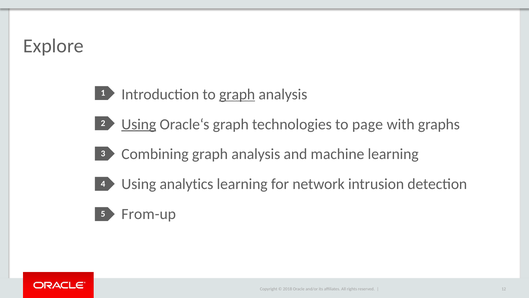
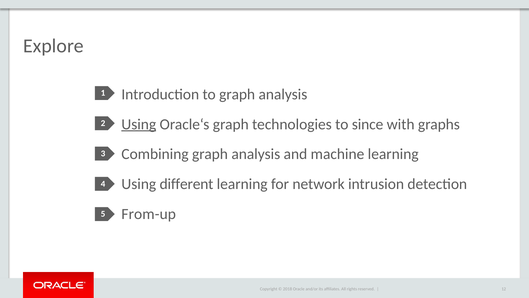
graph at (237, 94) underline: present -> none
page: page -> since
analytics: analytics -> different
